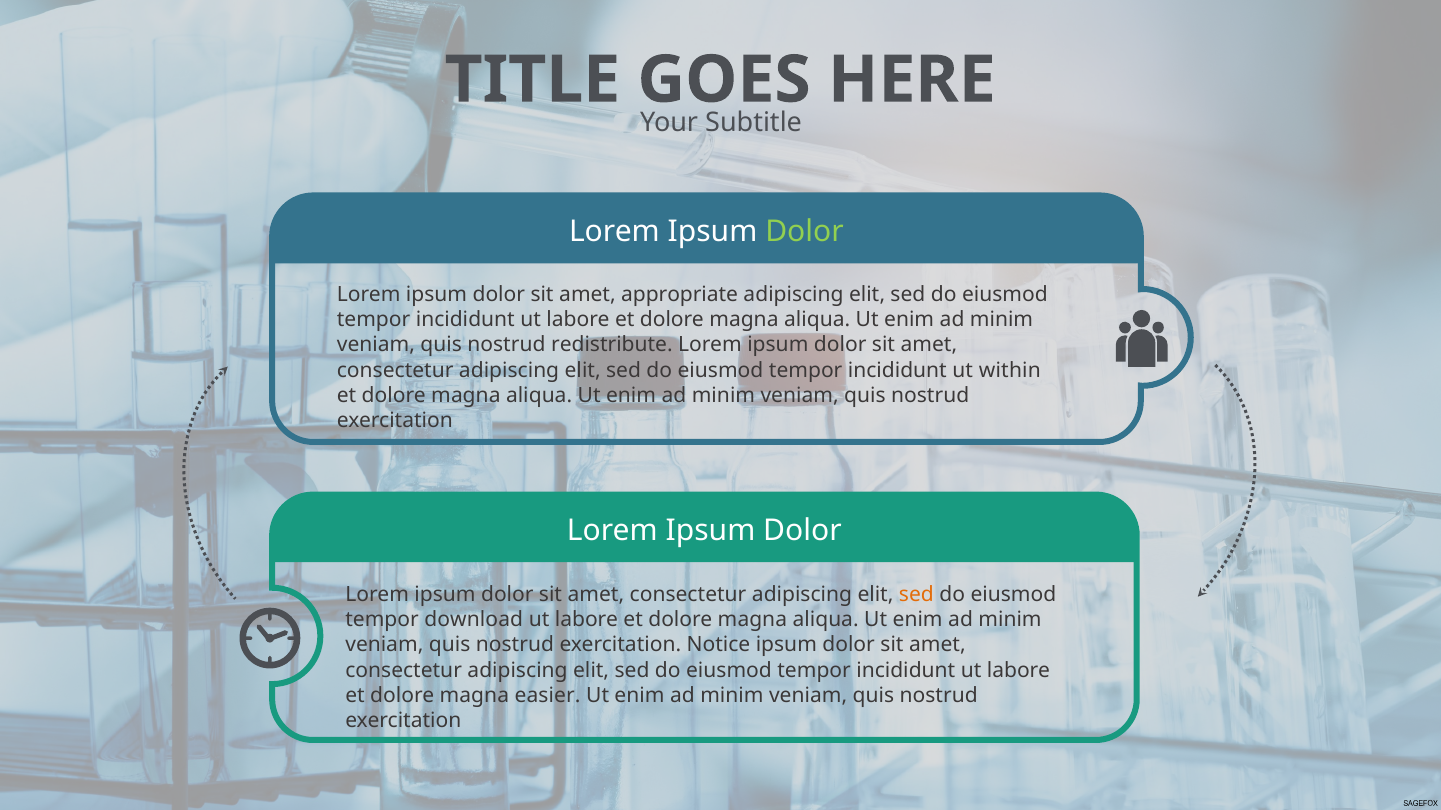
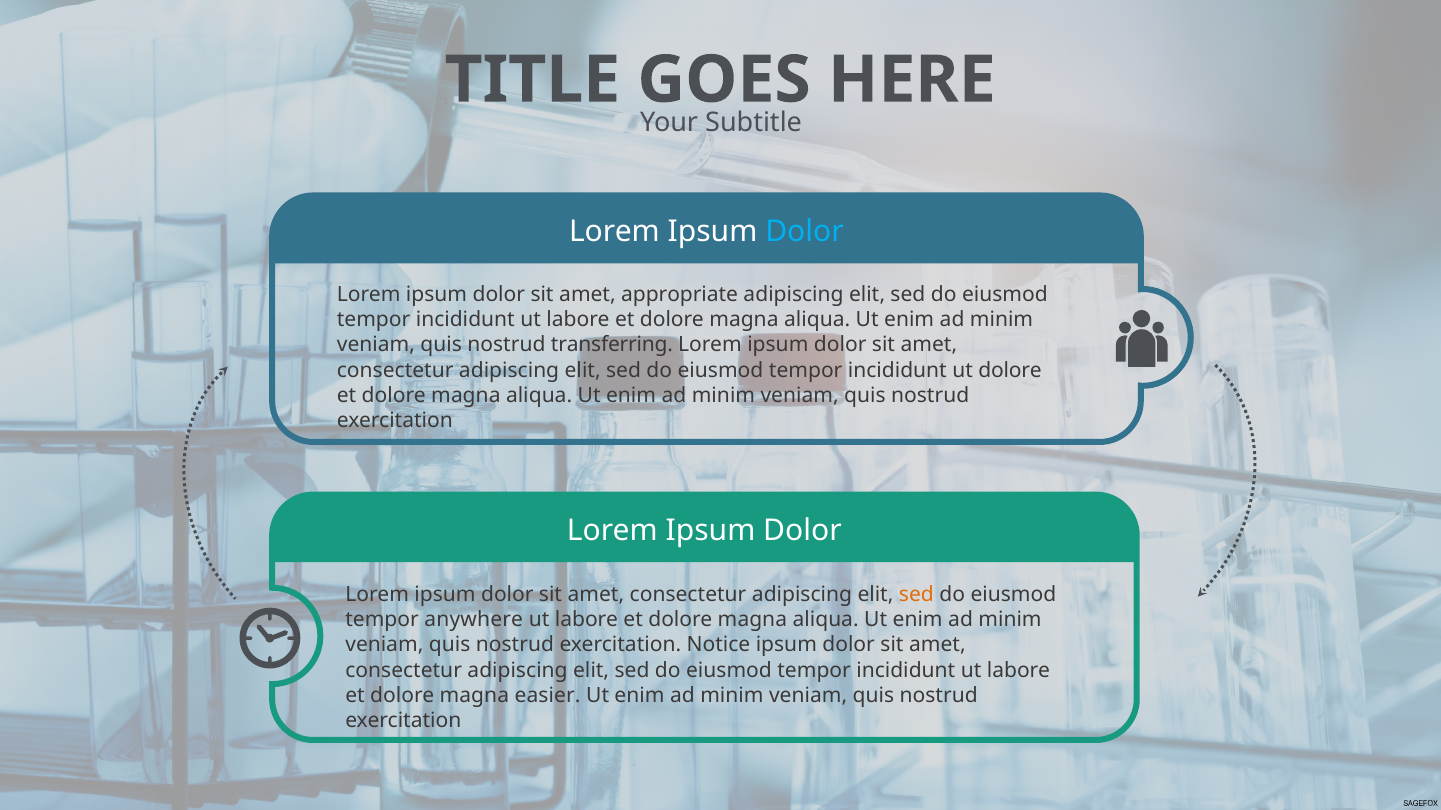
Dolor at (805, 232) colour: light green -> light blue
redistribute: redistribute -> transferring
ut within: within -> dolore
download: download -> anywhere
